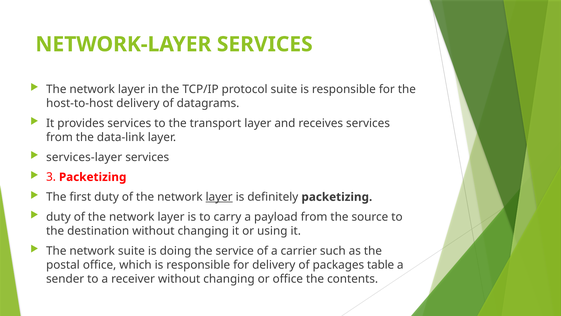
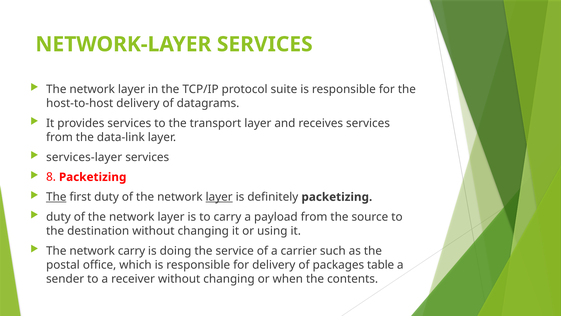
3: 3 -> 8
The at (56, 197) underline: none -> present
network suite: suite -> carry
or office: office -> when
